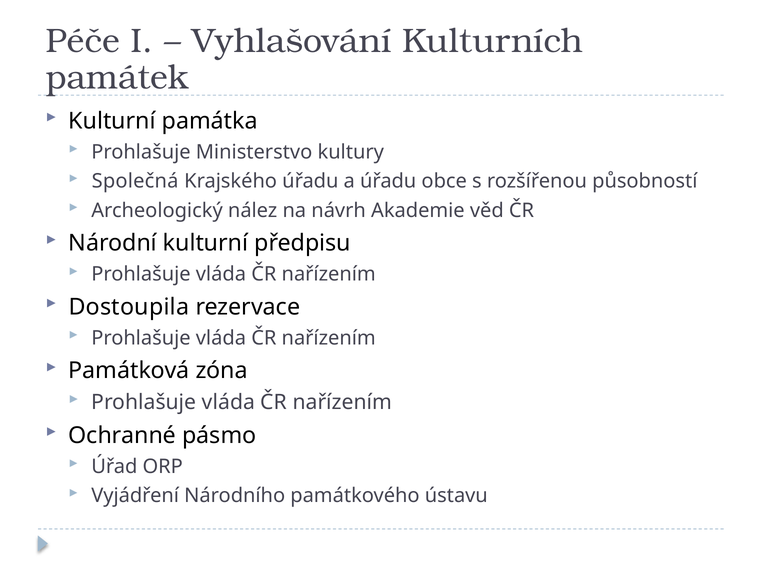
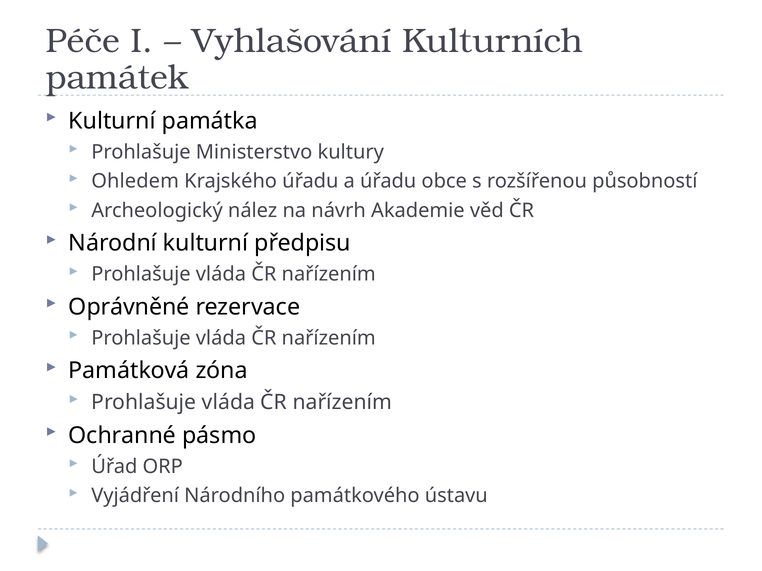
Společná: Společná -> Ohledem
Dostoupila: Dostoupila -> Oprávněné
